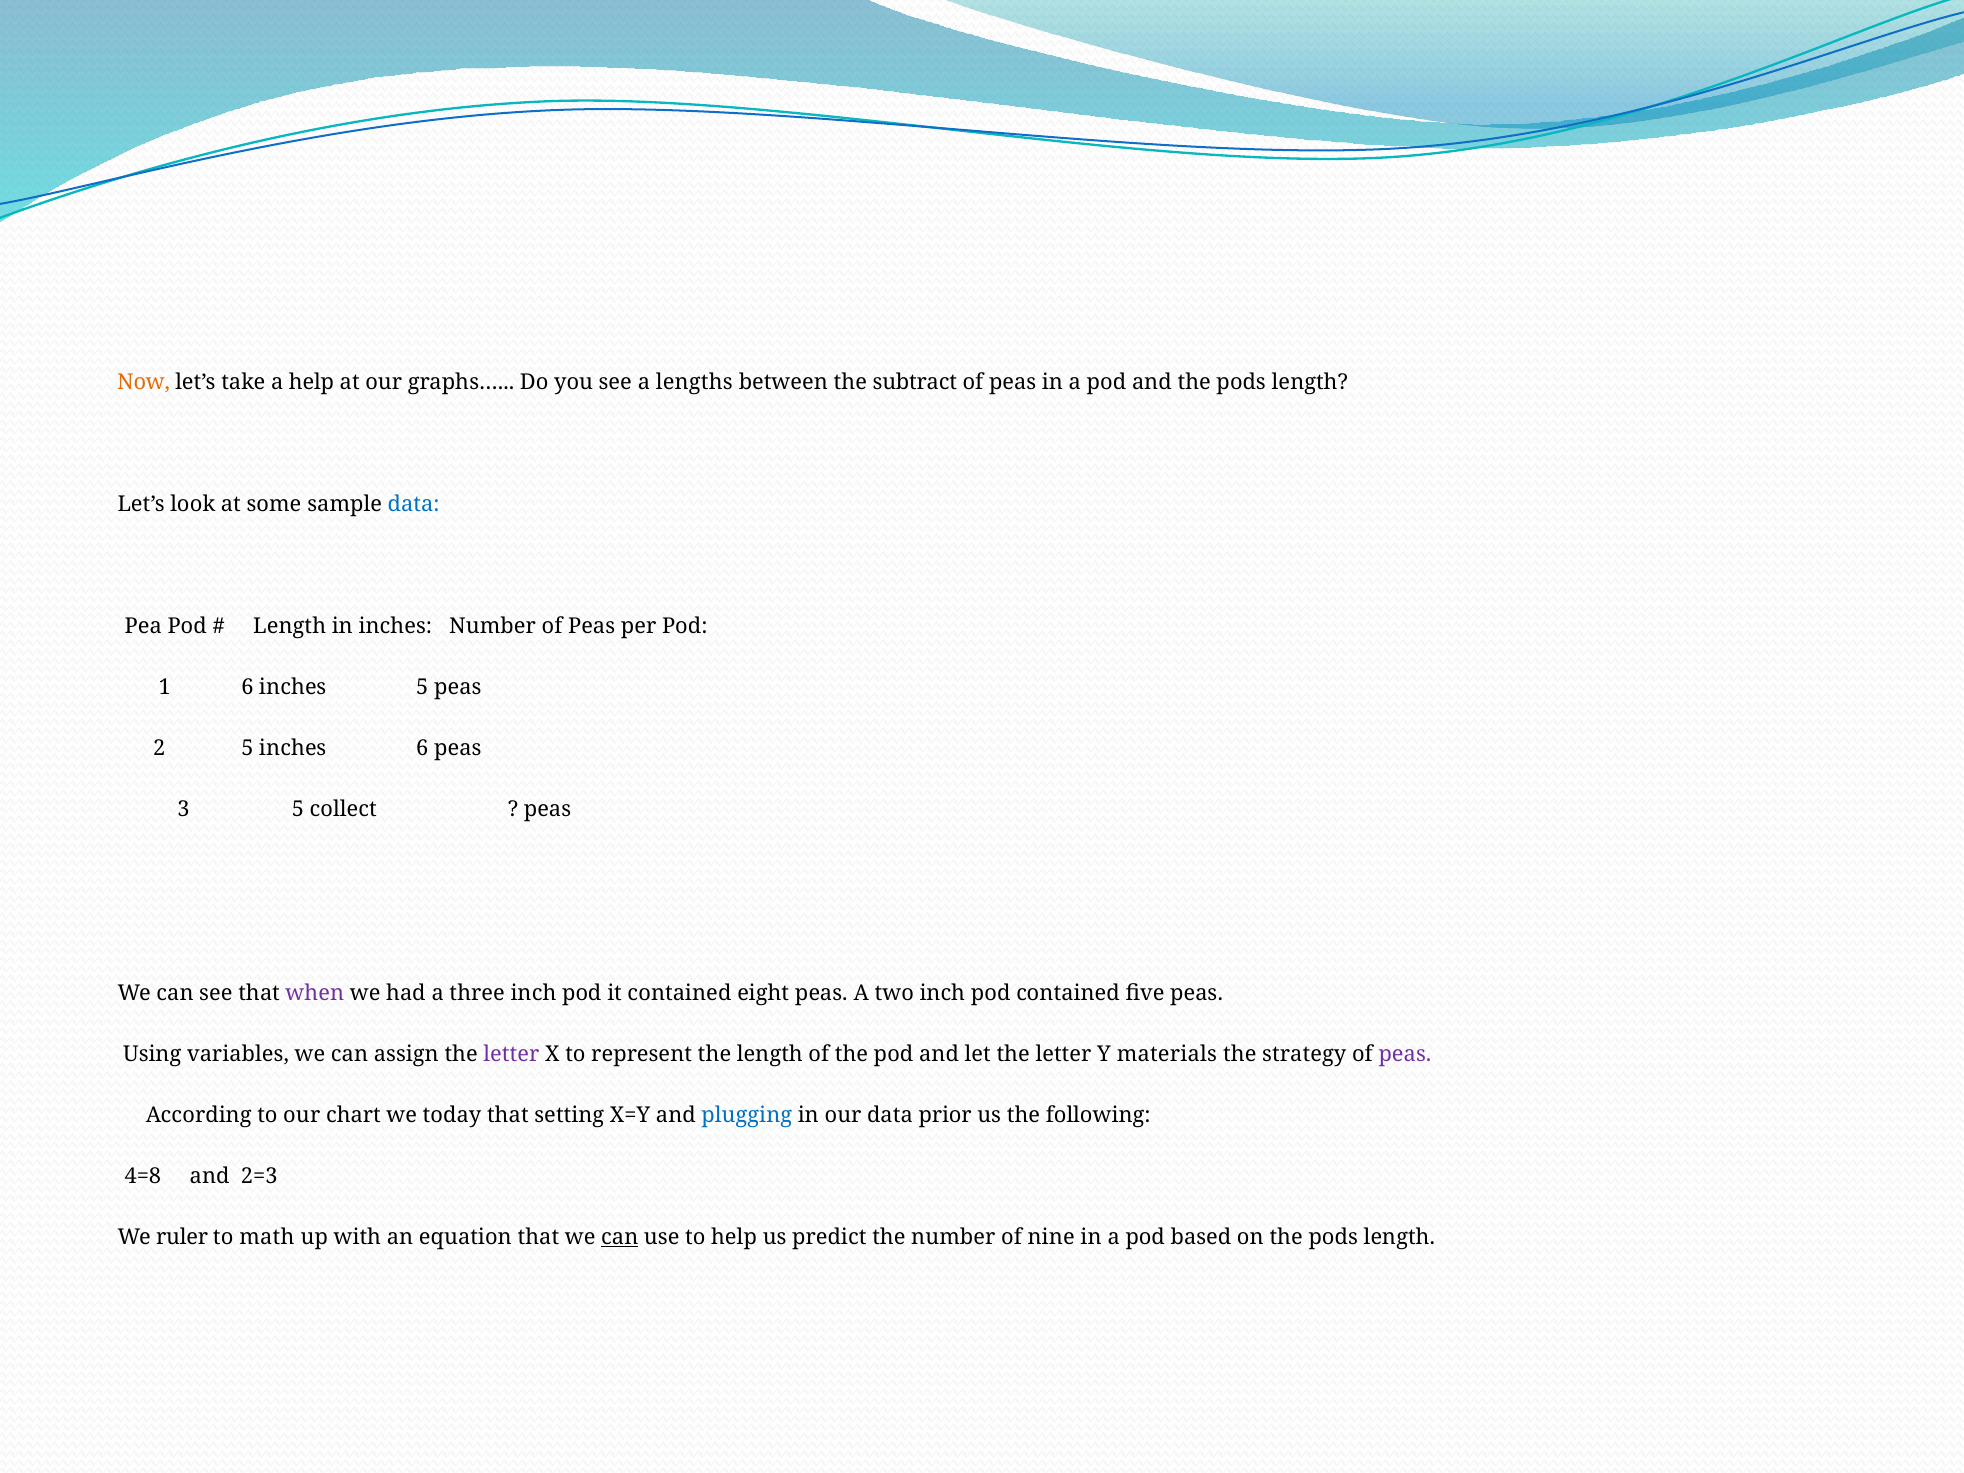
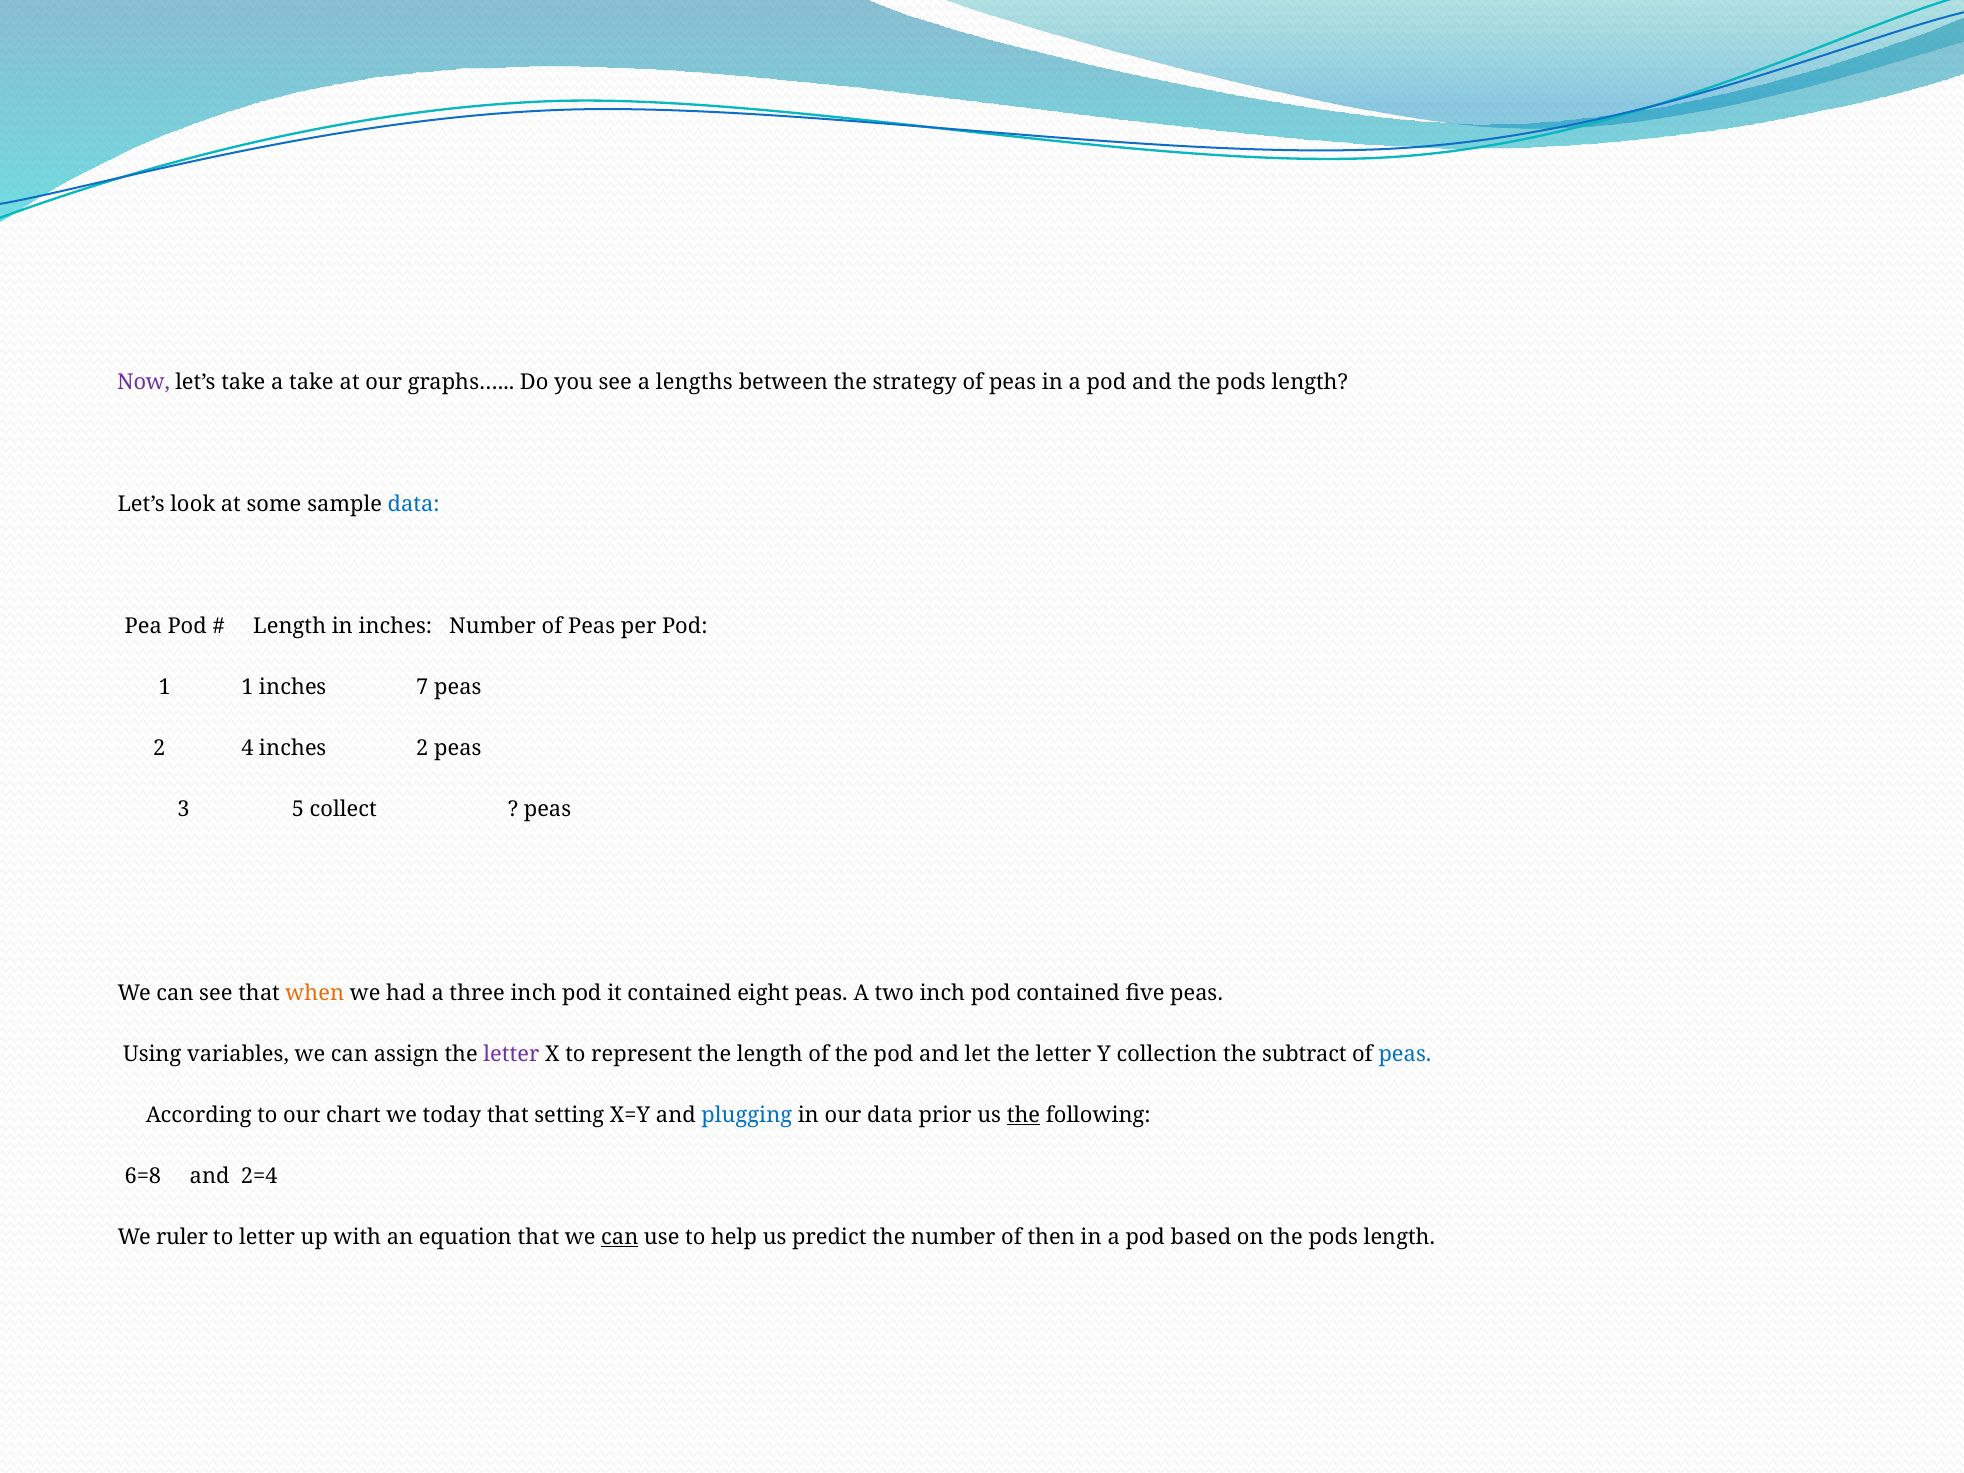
Now colour: orange -> purple
a help: help -> take
subtract: subtract -> strategy
1 6: 6 -> 1
inches 5: 5 -> 7
2 5: 5 -> 4
inches 6: 6 -> 2
when colour: purple -> orange
materials: materials -> collection
strategy: strategy -> subtract
peas at (1405, 1054) colour: purple -> blue
the at (1023, 1115) underline: none -> present
4=8: 4=8 -> 6=8
2=3: 2=3 -> 2=4
to math: math -> letter
nine: nine -> then
